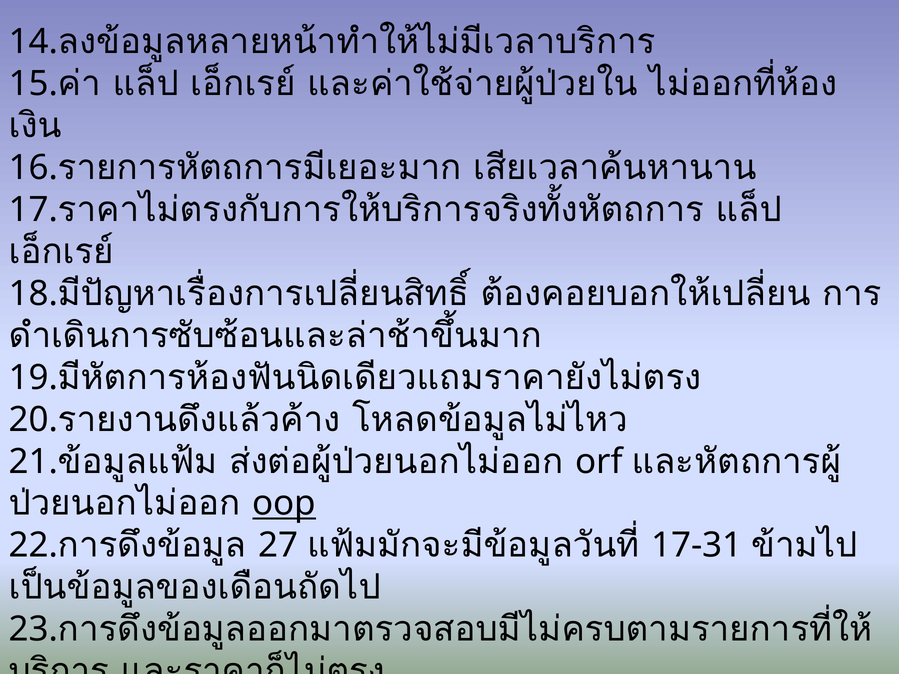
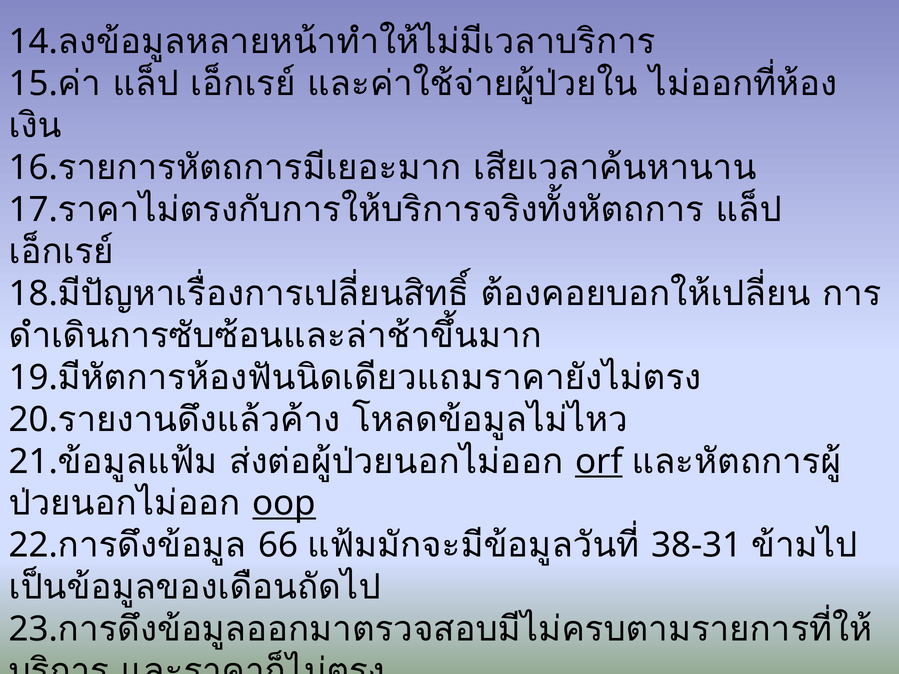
orf underline: none -> present
27: 27 -> 66
17-31: 17-31 -> 38-31
